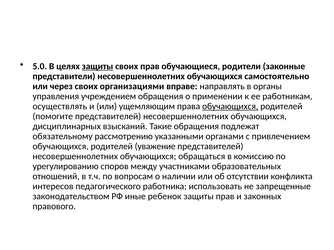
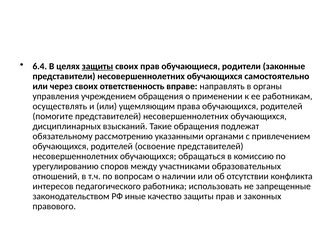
5.0: 5.0 -> 6.4
организациями: организациями -> ответственность
обучающихся at (230, 106) underline: present -> none
уважение: уважение -> освоение
ребенок: ребенок -> качество
